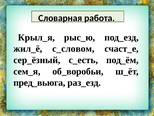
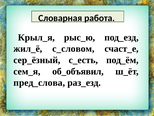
об_воробьи: об_воробьи -> об_объявил
пред_вьюга: пред_вьюга -> пред_слова
